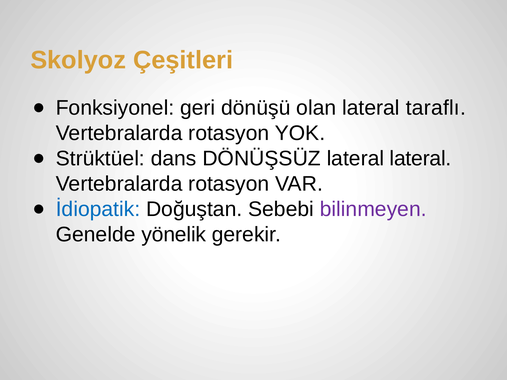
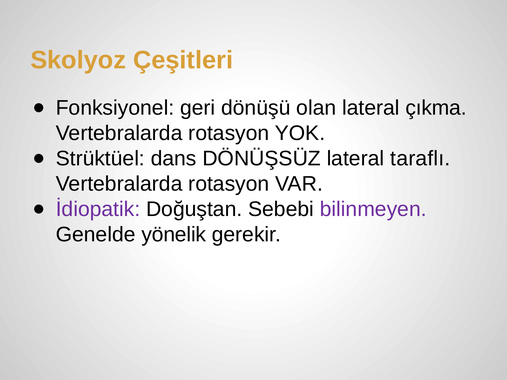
taraflı: taraflı -> çıkma
lateral lateral: lateral -> taraflı
İdiopatik colour: blue -> purple
